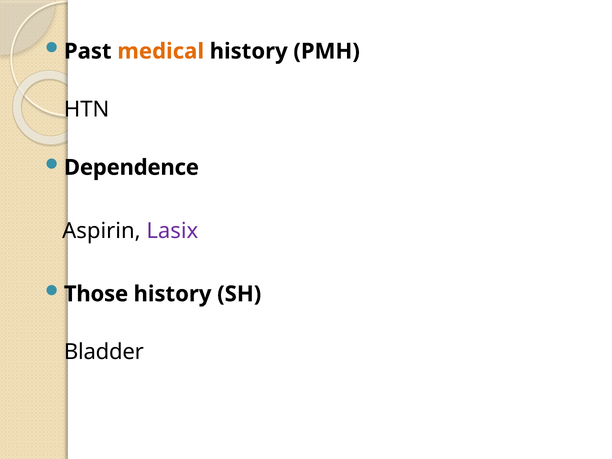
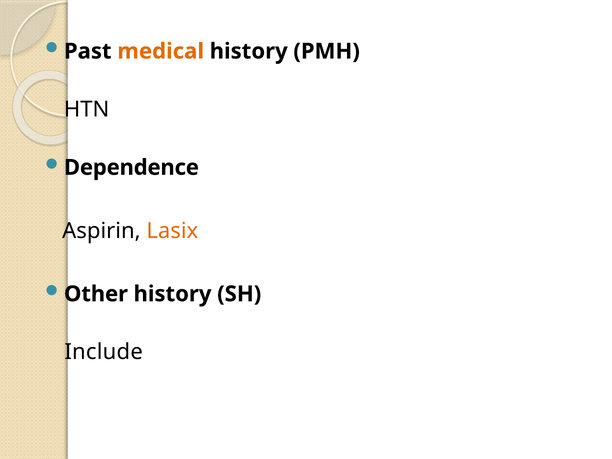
Lasix colour: purple -> orange
Those: Those -> Other
Bladder: Bladder -> Include
